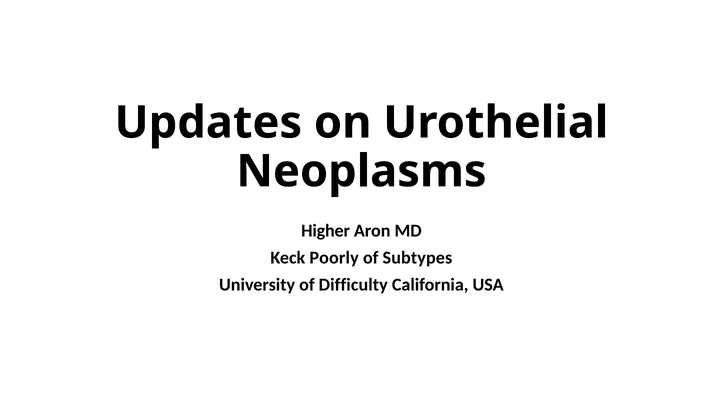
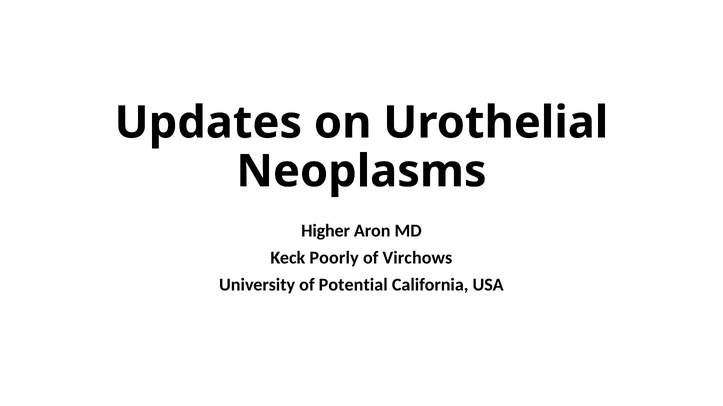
Subtypes: Subtypes -> Virchows
Difficulty: Difficulty -> Potential
